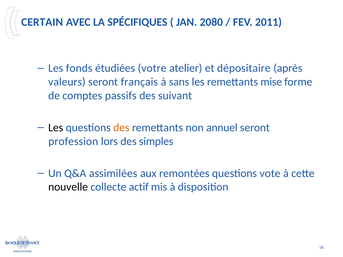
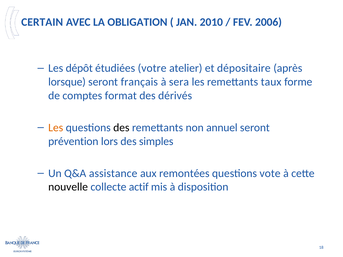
SPÉCIFIQUES: SPÉCIFIQUES -> OBLIGATION
2080: 2080 -> 2010
2011: 2011 -> 2006
fonds: fonds -> dépôt
valeurs: valeurs -> lorsque
sans: sans -> sera
mise: mise -> taux
passifs: passifs -> format
suivant: suivant -> dérivés
Les at (56, 128) colour: black -> orange
des at (121, 128) colour: orange -> black
profession: profession -> prévention
assimilées: assimilées -> assistance
